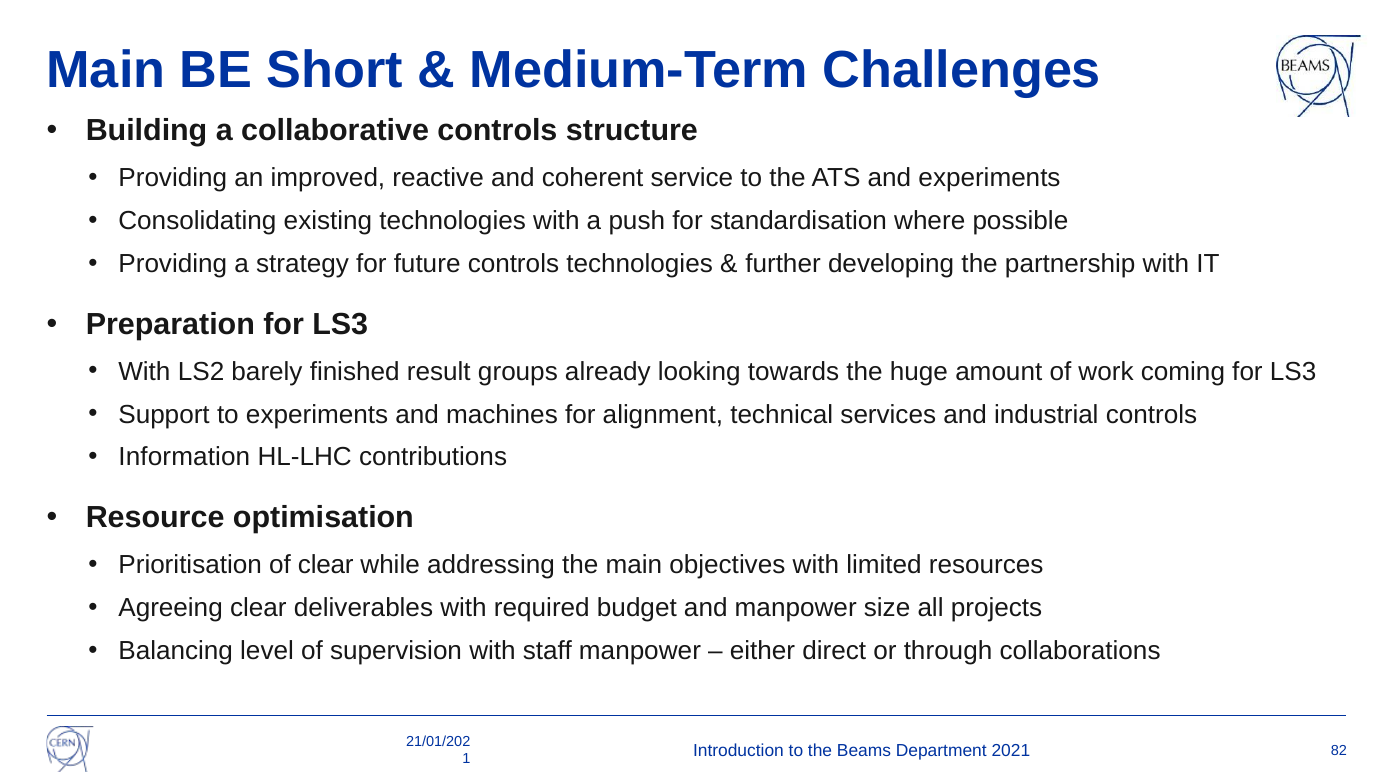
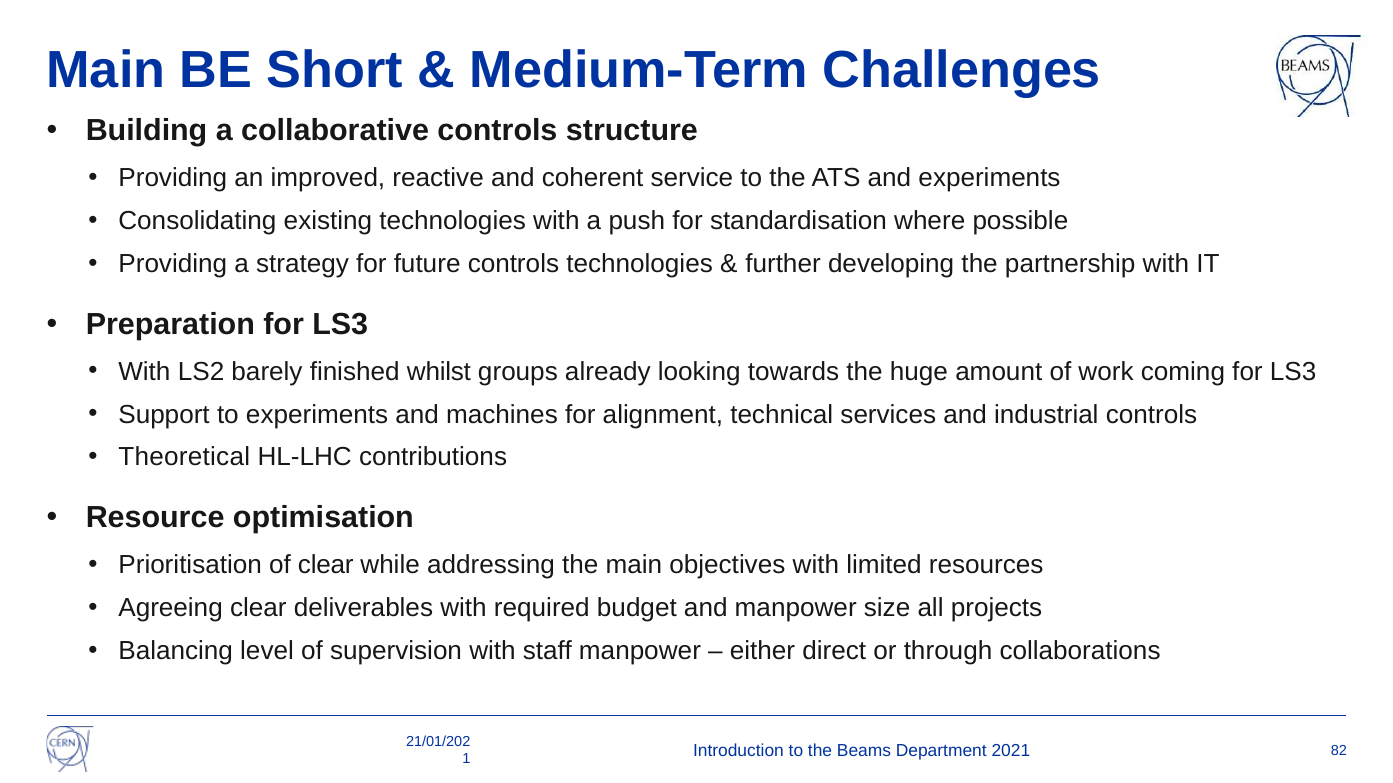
result: result -> whilst
Information: Information -> Theoretical
